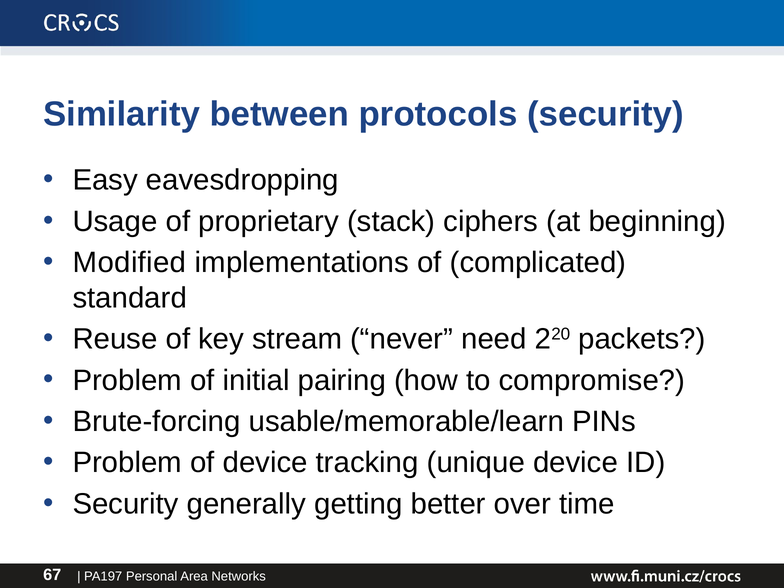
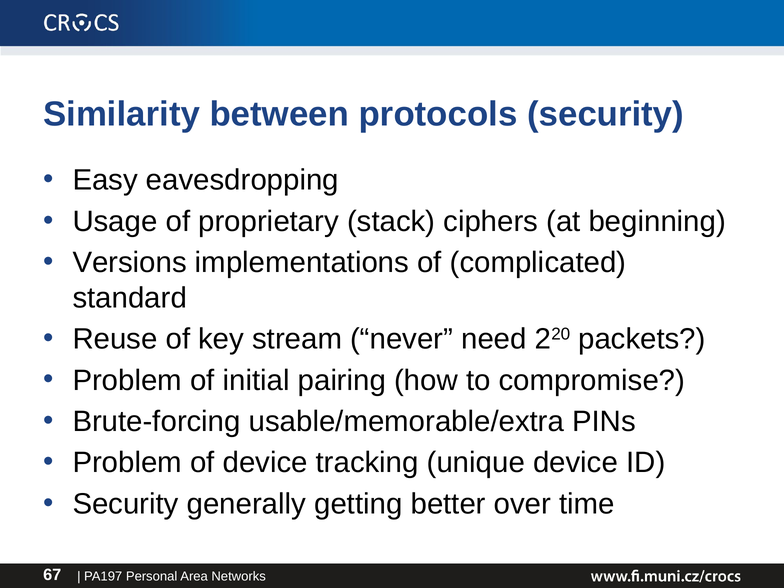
Modified: Modified -> Versions
usable/memorable/learn: usable/memorable/learn -> usable/memorable/extra
